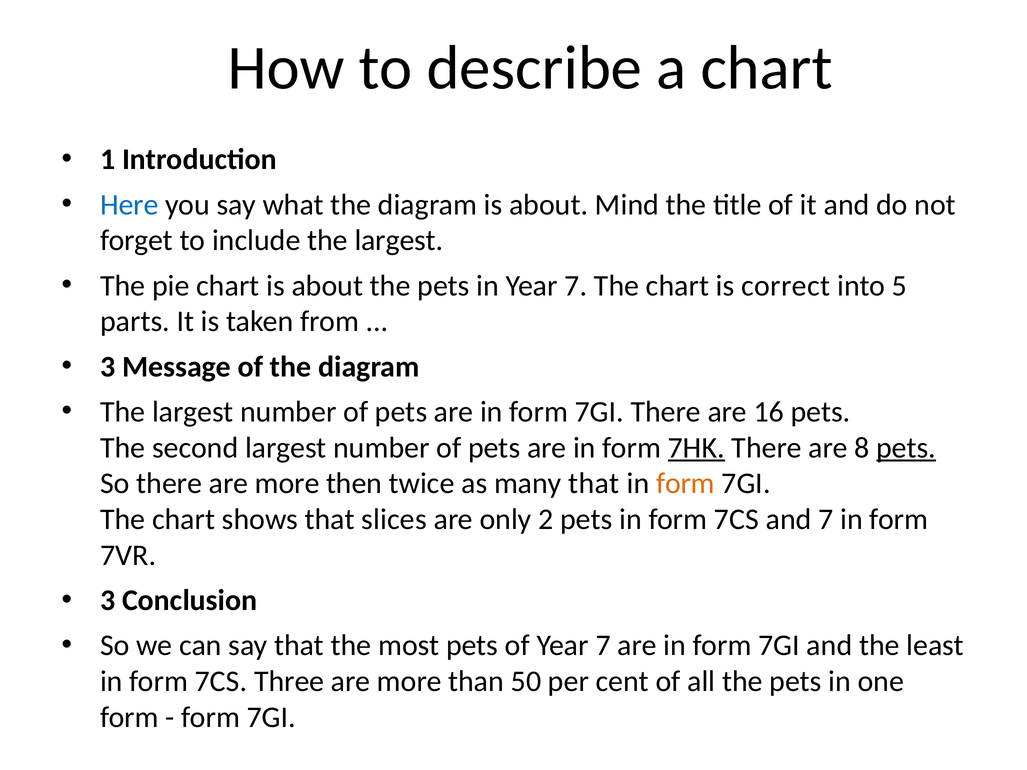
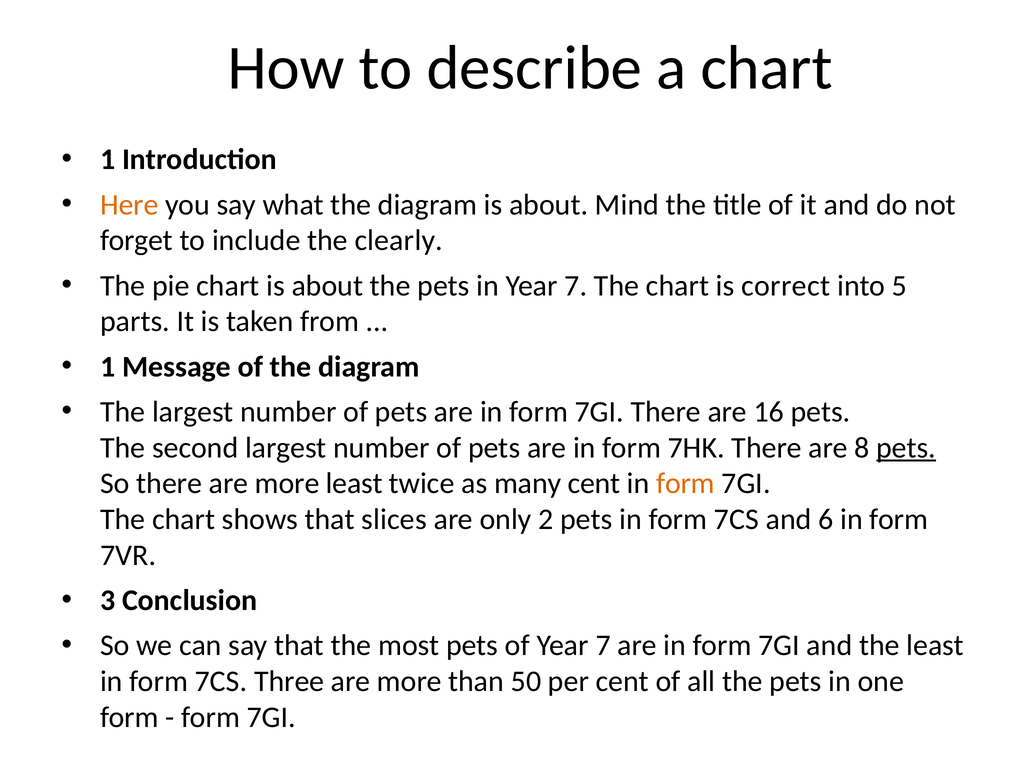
Here colour: blue -> orange
include the largest: largest -> clearly
3 at (108, 367): 3 -> 1
7HK underline: present -> none
more then: then -> least
many that: that -> cent
and 7: 7 -> 6
